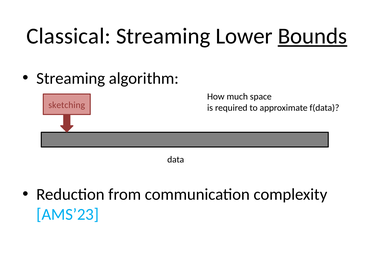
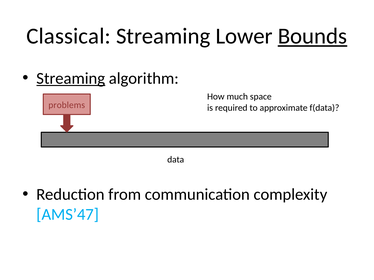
Streaming at (71, 78) underline: none -> present
sketching: sketching -> problems
AMS’23: AMS’23 -> AMS’47
